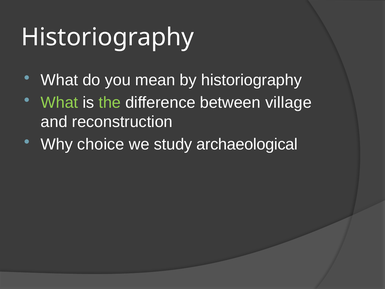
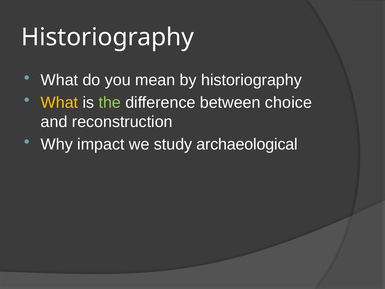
What at (59, 102) colour: light green -> yellow
village: village -> choice
choice: choice -> impact
